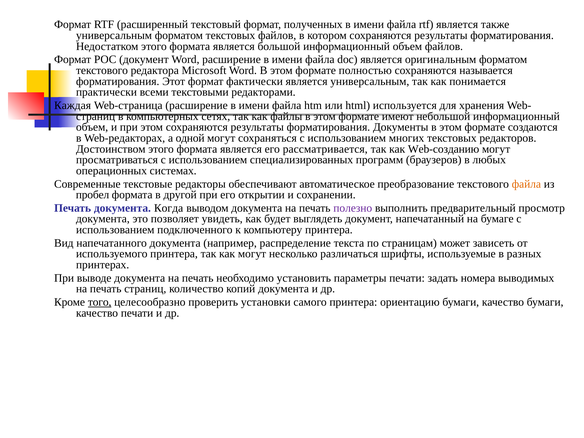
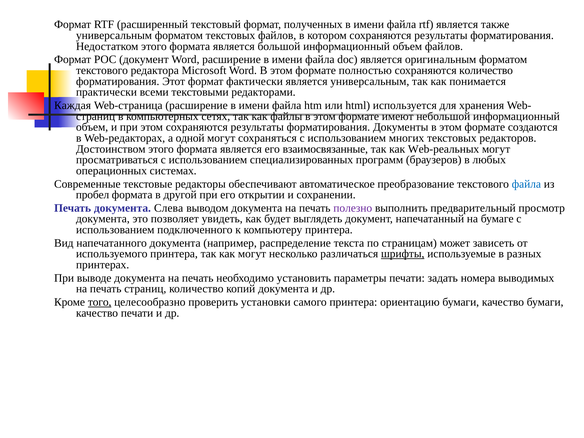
сохраняются называется: называется -> количество
рассматривается: рассматривается -> взаимосвязанные
Web-созданию: Web-созданию -> Web-реальных
файла at (526, 184) colour: orange -> blue
Когда: Когда -> Слева
шрифты underline: none -> present
